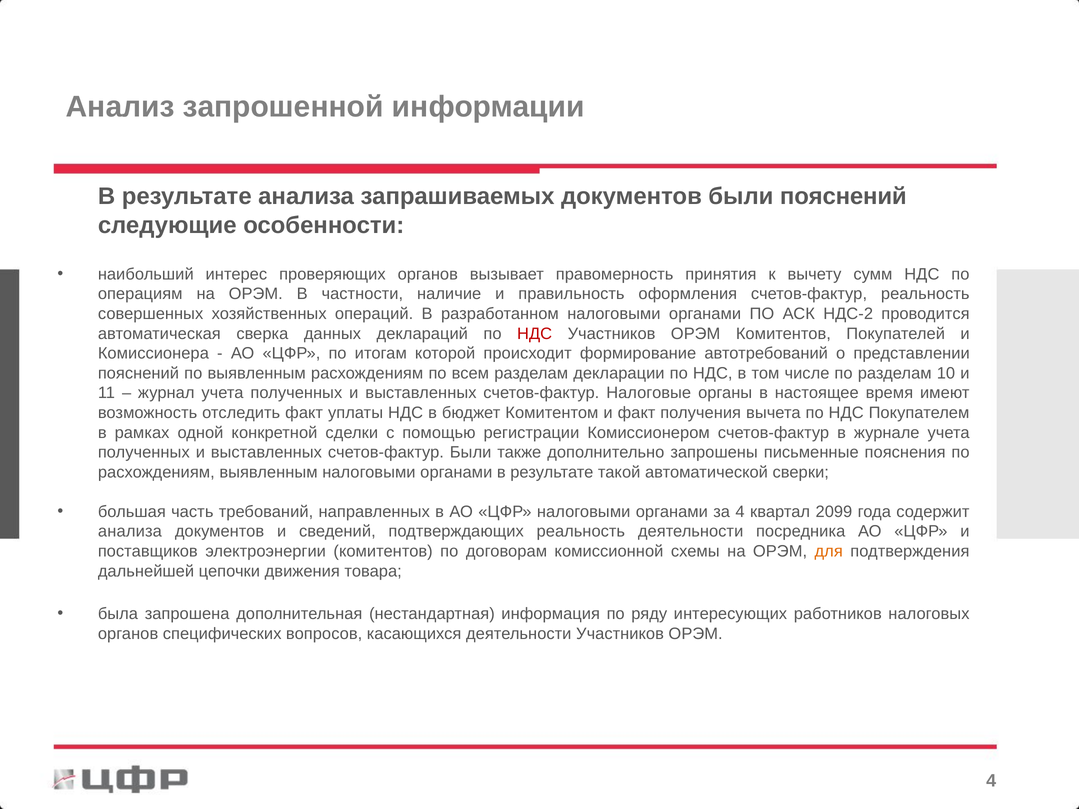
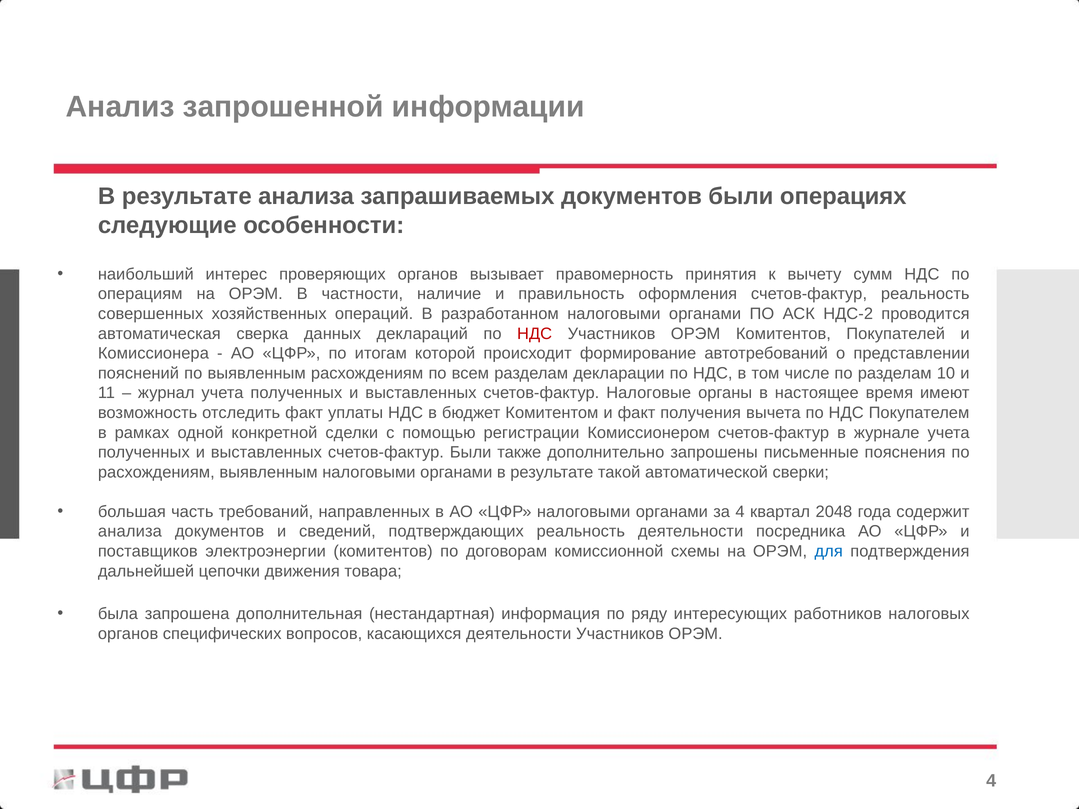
были пояснений: пояснений -> операциях
2099: 2099 -> 2048
для colour: orange -> blue
